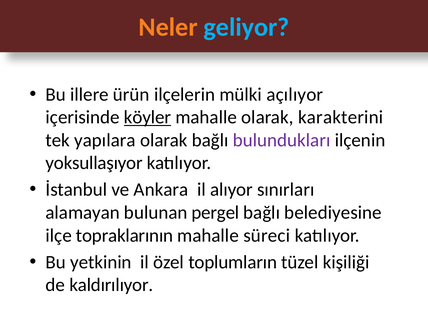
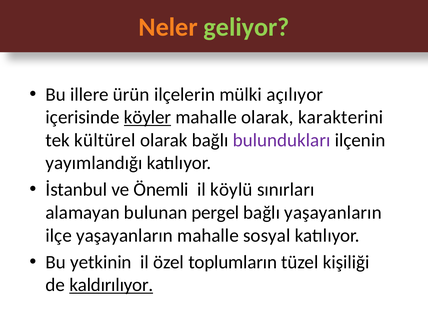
geliyor colour: light blue -> light green
yapılara: yapılara -> kültürel
yoksullaşıyor: yoksullaşıyor -> yayımlandığı
Ankara: Ankara -> Önemli
alıyor: alıyor -> köylü
bağlı belediyesine: belediyesine -> yaşayanların
ilçe topraklarının: topraklarının -> yaşayanların
süreci: süreci -> sosyal
kaldırılıyor underline: none -> present
